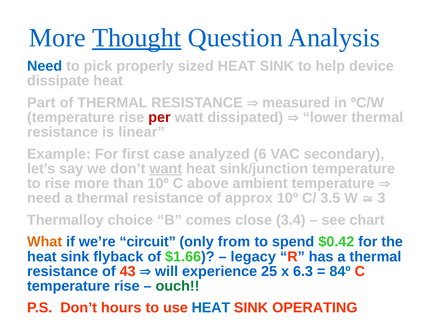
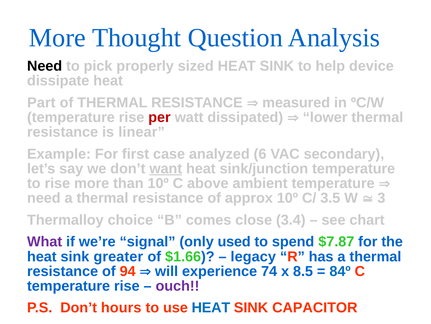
Thought underline: present -> none
Need at (45, 66) colour: blue -> black
What colour: orange -> purple
circuit: circuit -> signal
from: from -> used
$0.42: $0.42 -> $7.87
flyback: flyback -> greater
43: 43 -> 94
25: 25 -> 74
6.3: 6.3 -> 8.5
ouch colour: green -> purple
OPERATING: OPERATING -> CAPACITOR
